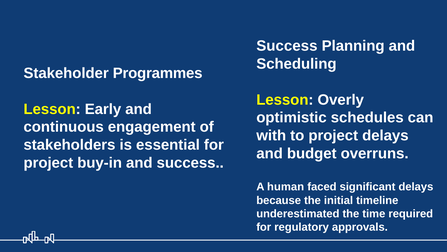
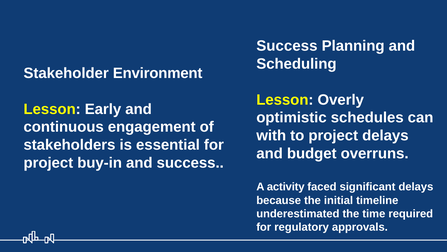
Programmes: Programmes -> Environment
human: human -> activity
